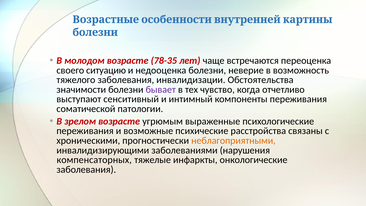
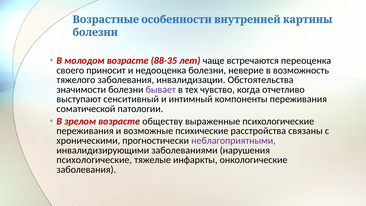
78-35: 78-35 -> 88-35
ситуацию: ситуацию -> приносит
угрюмым: угрюмым -> обществу
неблагоприятными colour: orange -> purple
компенсаторных at (94, 160): компенсаторных -> психологические
